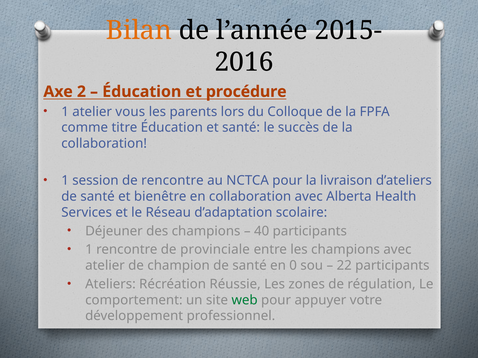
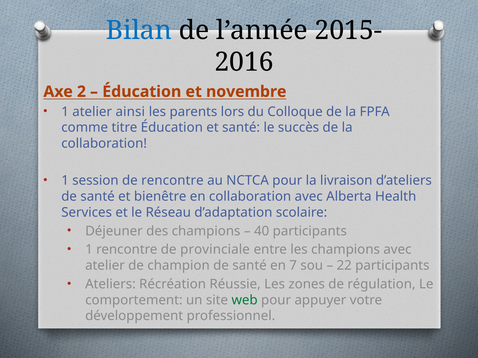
Bilan colour: orange -> blue
procédure: procédure -> novembre
vous: vous -> ainsi
0: 0 -> 7
